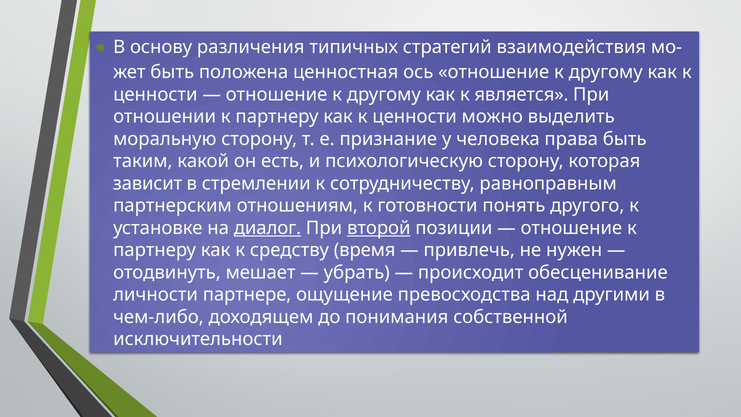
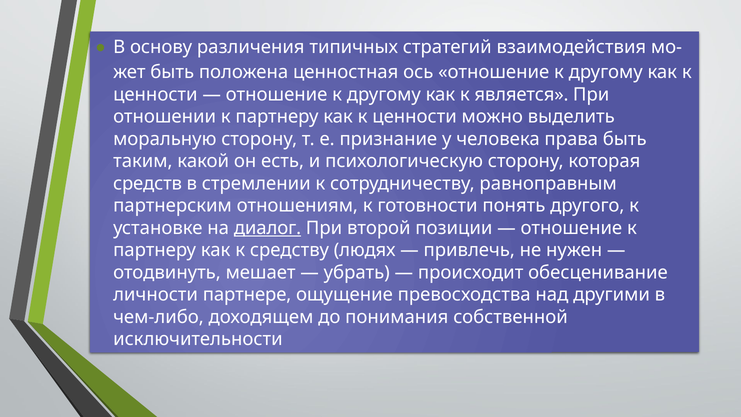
зависит: зависит -> средств
второй underline: present -> none
время: время -> людях
